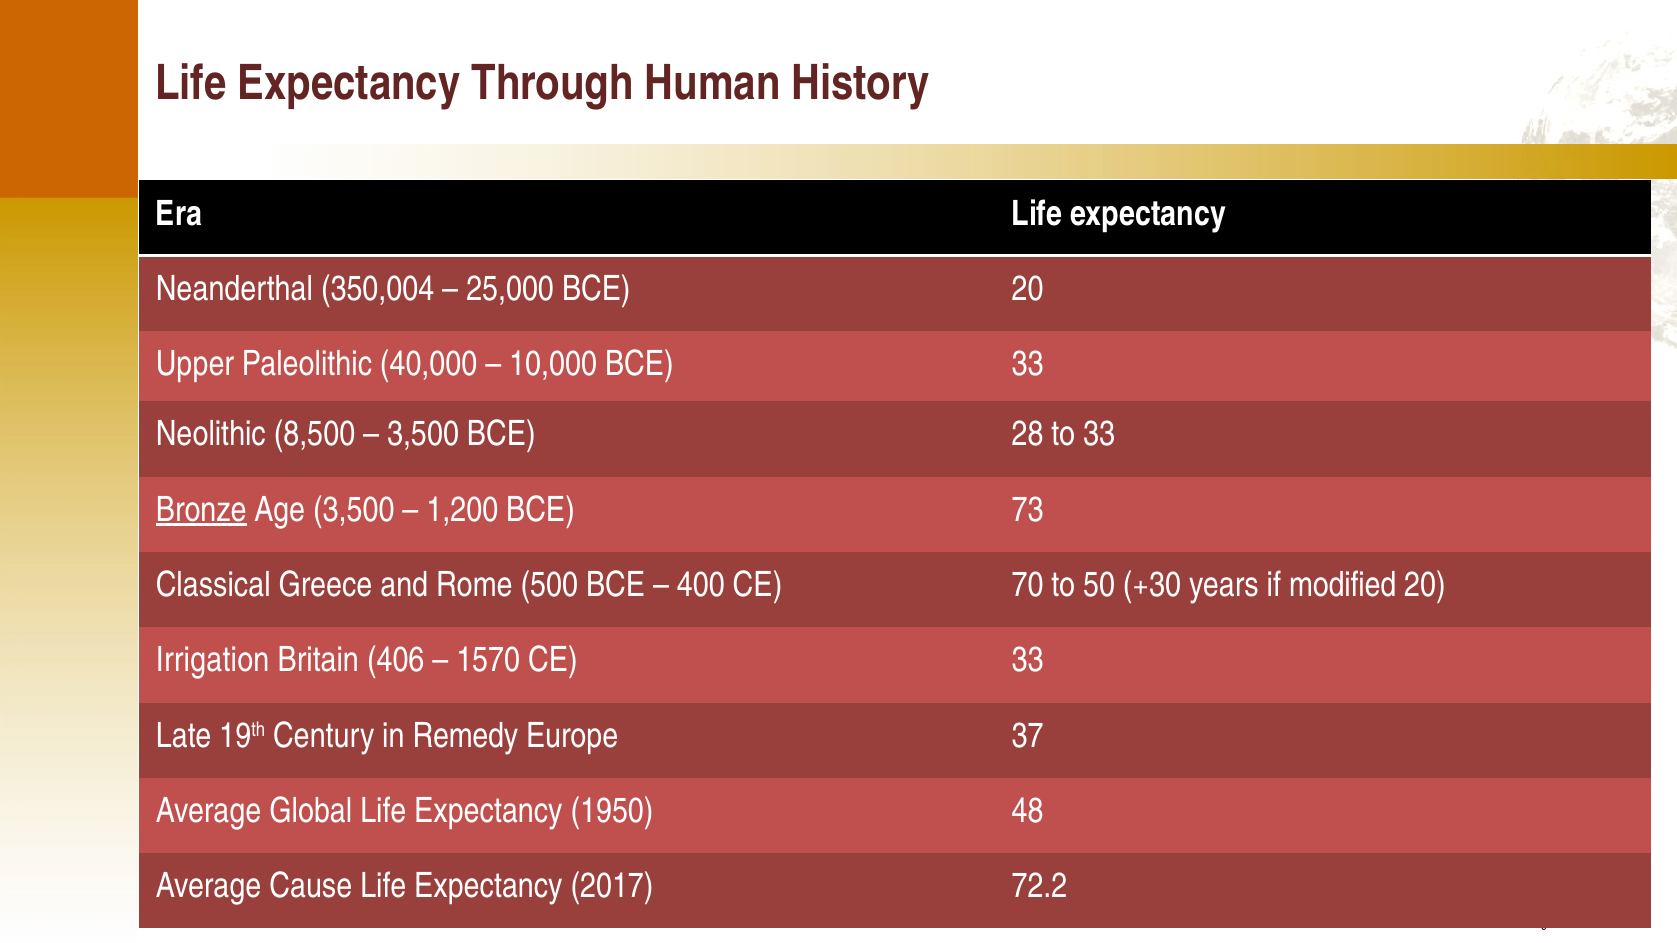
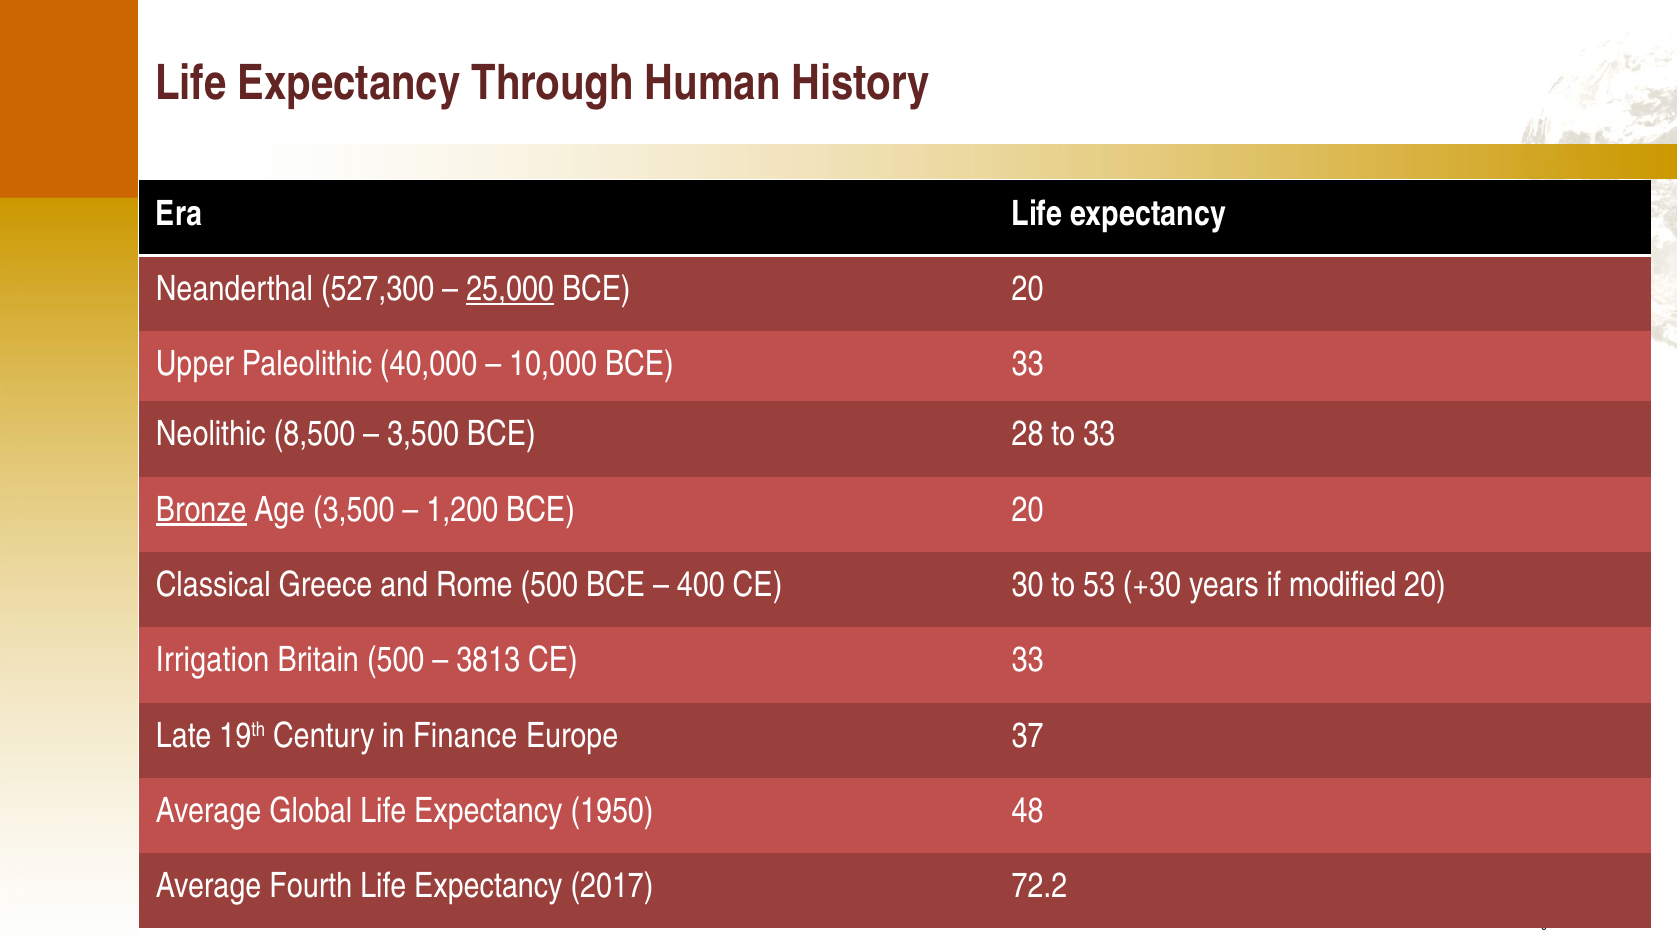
350,004: 350,004 -> 527,300
25,000 underline: none -> present
1,200 BCE 73: 73 -> 20
70: 70 -> 30
50: 50 -> 53
Britain 406: 406 -> 500
1570: 1570 -> 3813
Remedy: Remedy -> Finance
Cause: Cause -> Fourth
